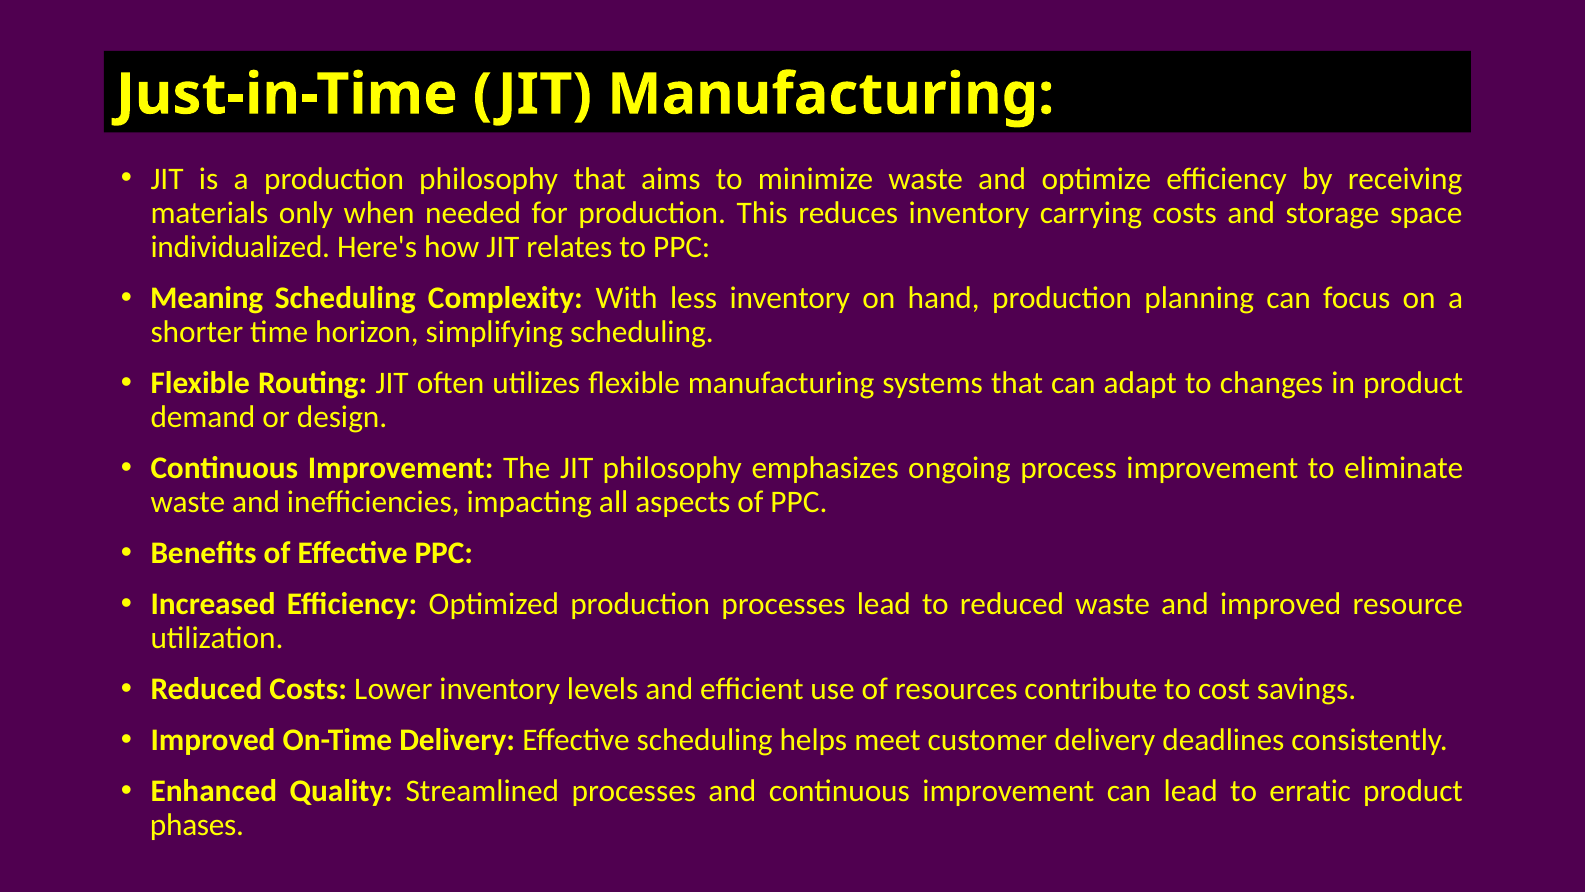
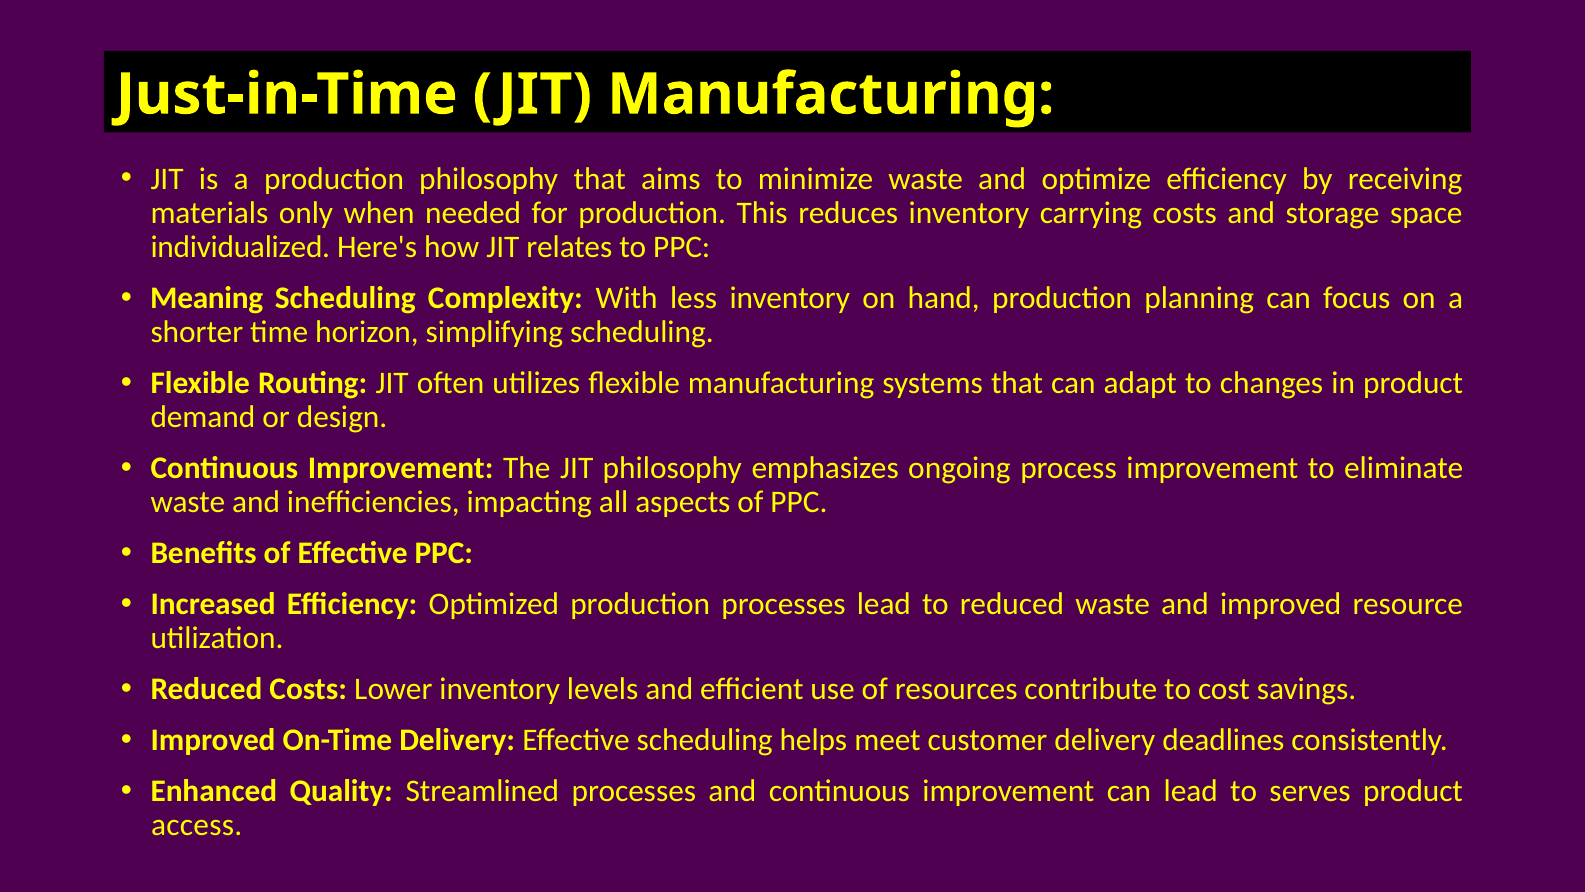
erratic: erratic -> serves
phases: phases -> access
